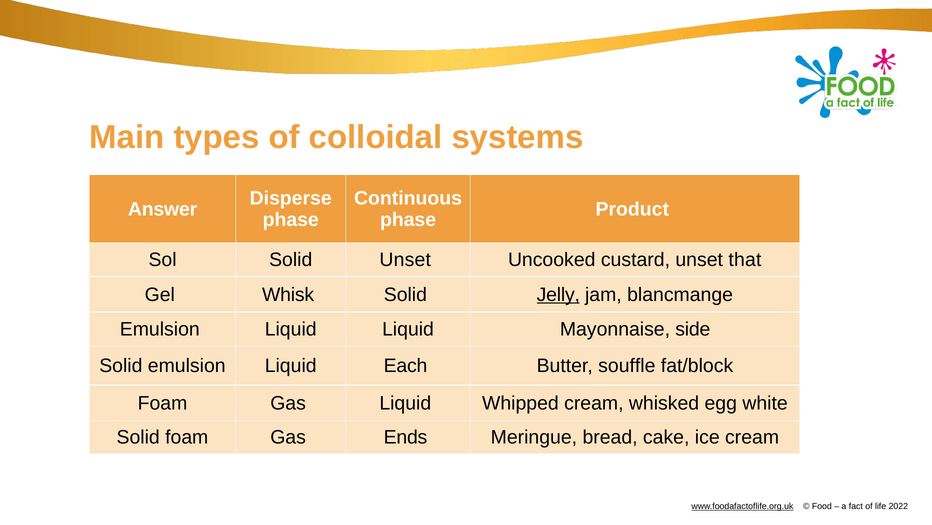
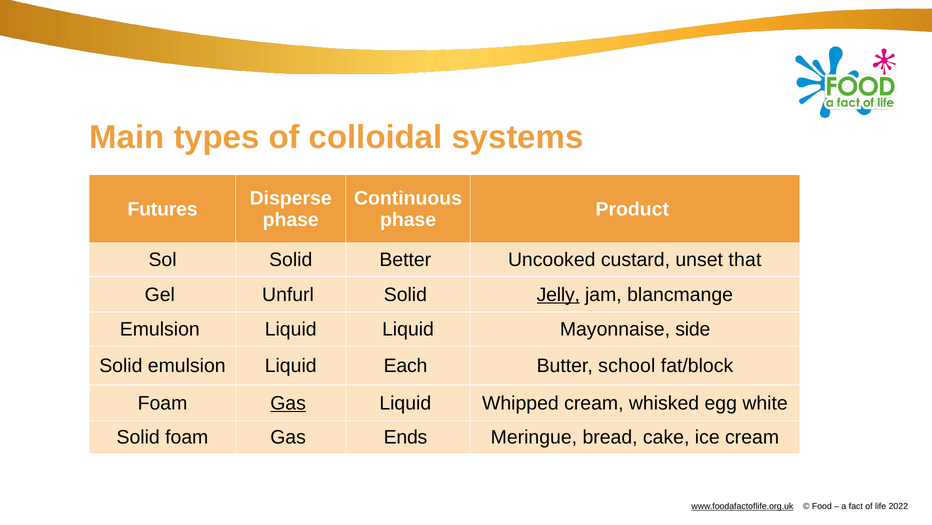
Answer: Answer -> Futures
Solid Unset: Unset -> Better
Whisk: Whisk -> Unfurl
souffle: souffle -> school
Gas at (288, 403) underline: none -> present
